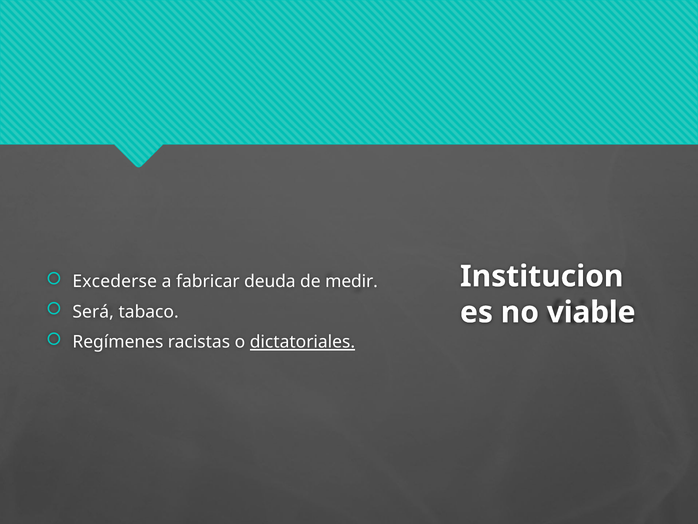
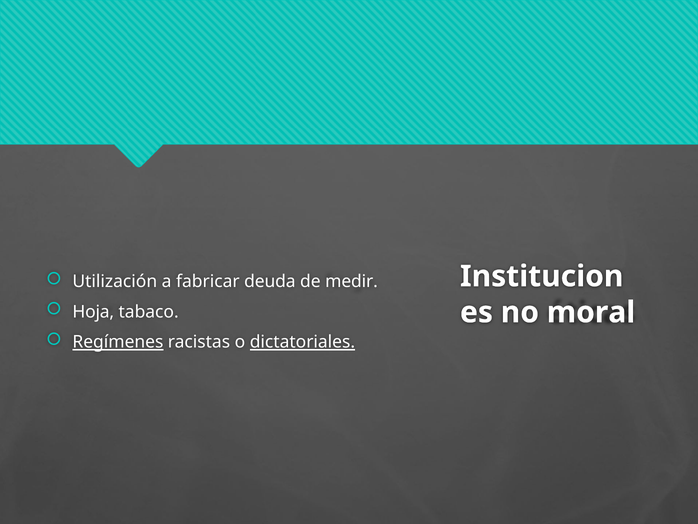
Excederse: Excederse -> Utilización
Será: Será -> Hoja
viable: viable -> moral
Regímenes underline: none -> present
